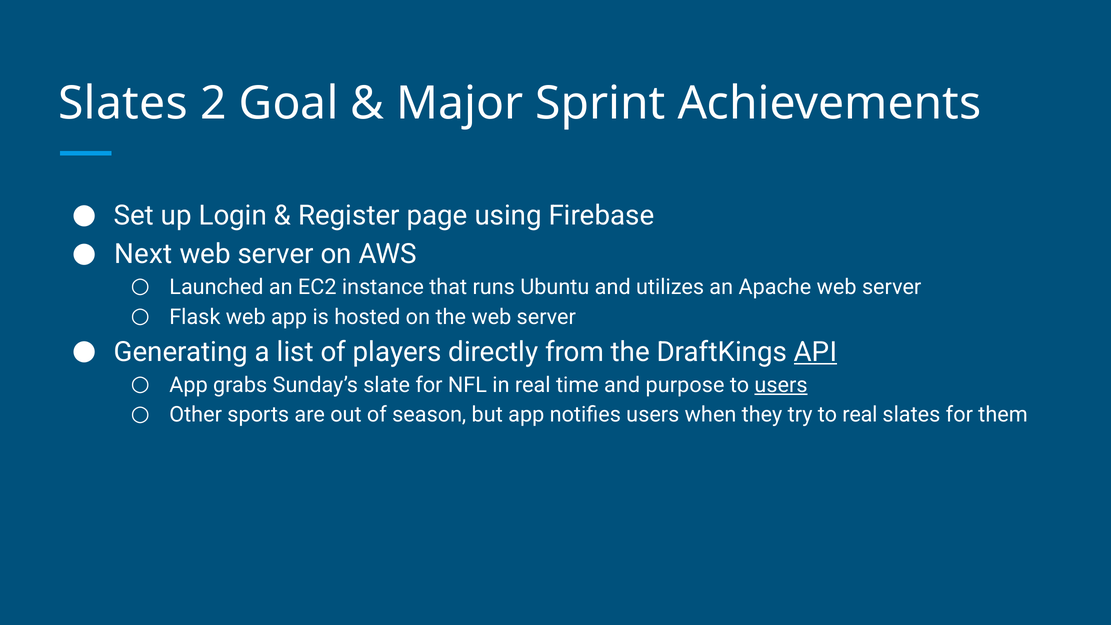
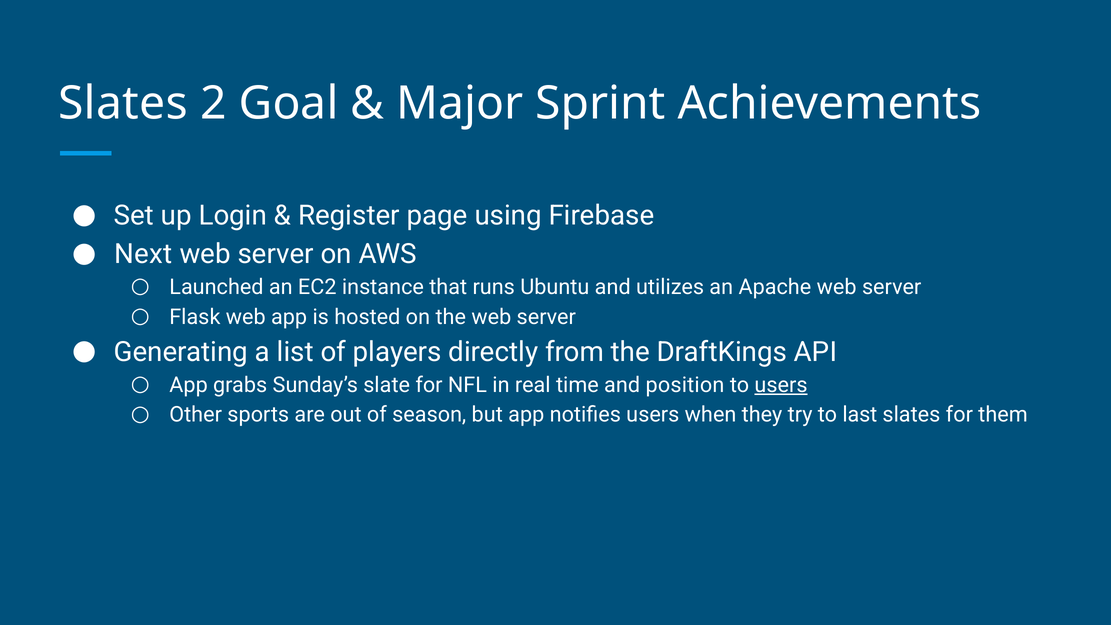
API underline: present -> none
purpose: purpose -> position
to real: real -> last
